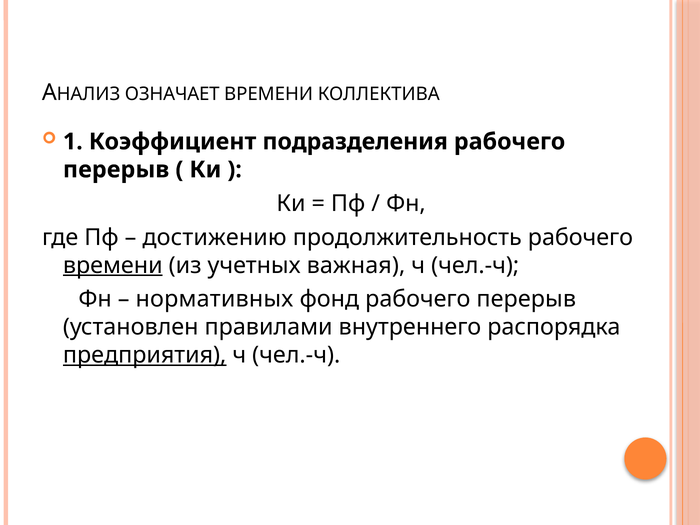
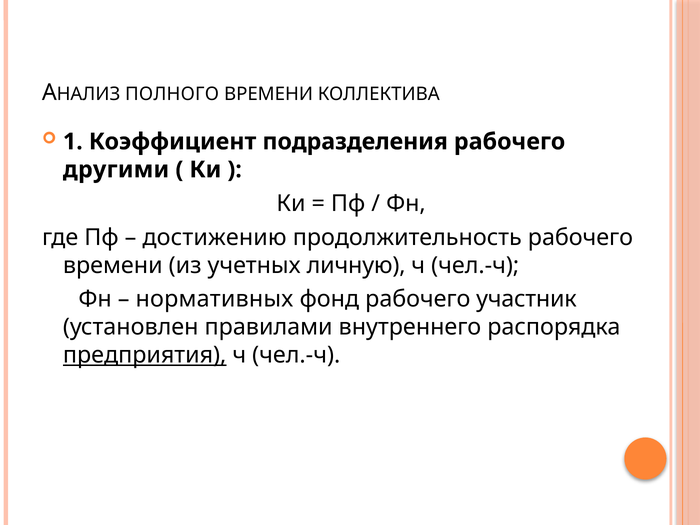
ОЗНАЧАЕТ: ОЗНАЧАЕТ -> ПОЛНОГО
перерыв at (116, 170): перерыв -> другими
времени at (113, 265) underline: present -> none
важная: важная -> личную
фонд рабочего перерыв: перерыв -> участник
